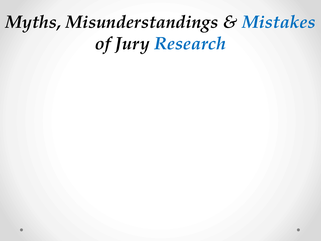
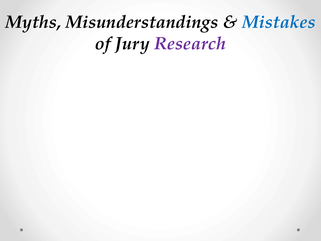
Research colour: blue -> purple
